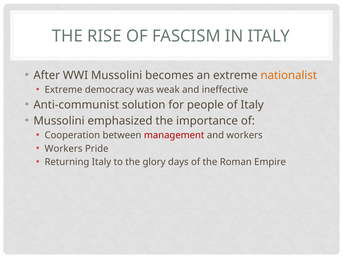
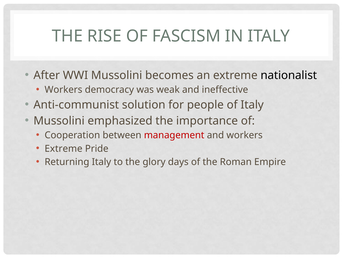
nationalist colour: orange -> black
Extreme at (63, 89): Extreme -> Workers
Workers at (64, 148): Workers -> Extreme
